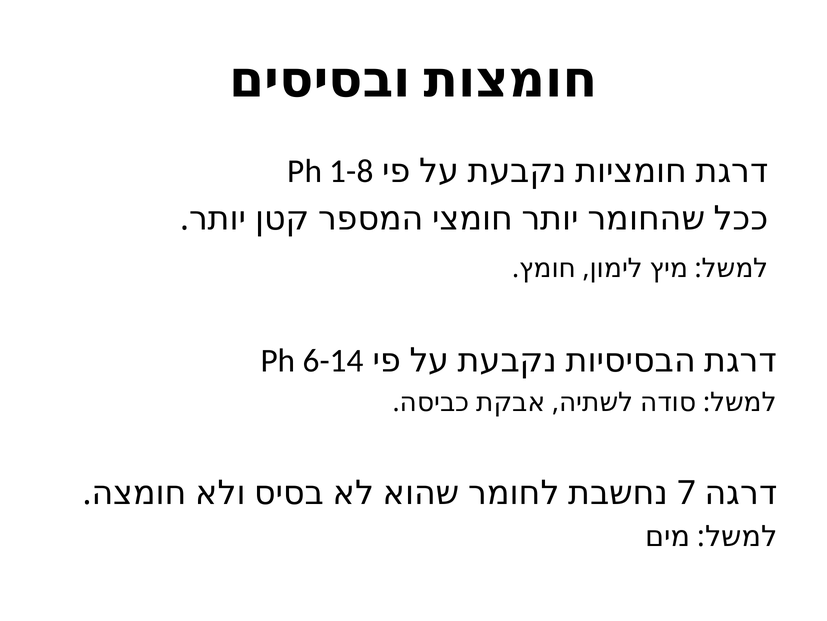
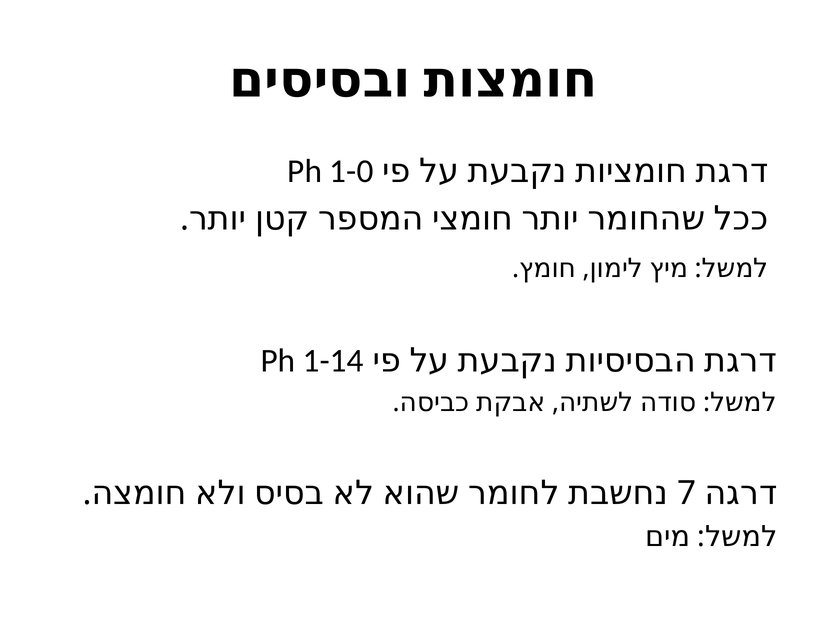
1-8: 1-8 -> 1-0
6-14: 6-14 -> 1-14
